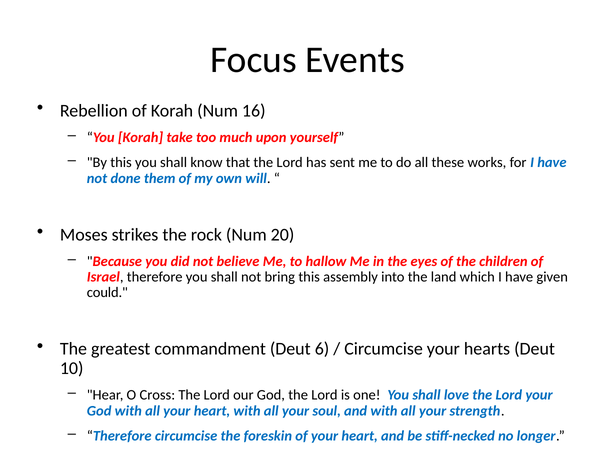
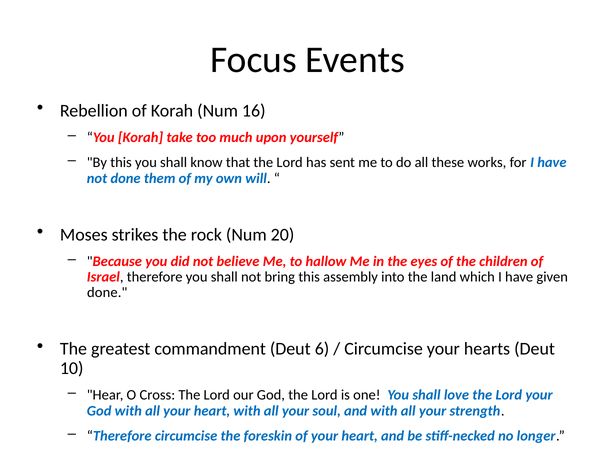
could at (107, 292): could -> done
